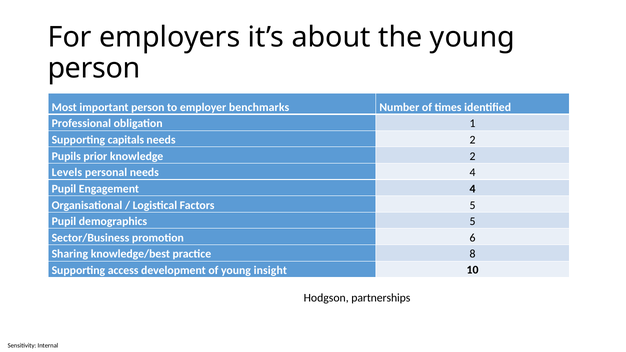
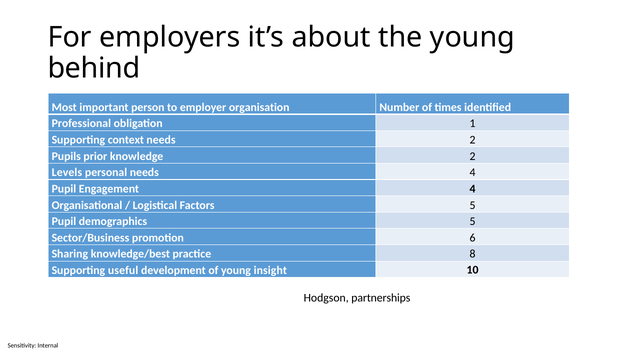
person at (94, 68): person -> behind
benchmarks: benchmarks -> organisation
capitals: capitals -> context
access: access -> useful
